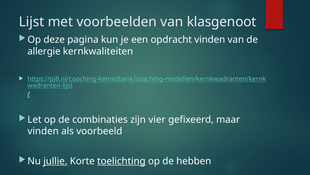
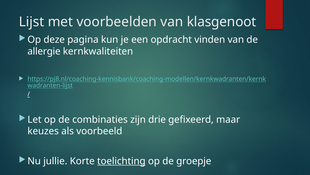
vier: vier -> drie
vinden at (43, 131): vinden -> keuzes
jullie underline: present -> none
hebben: hebben -> groepje
